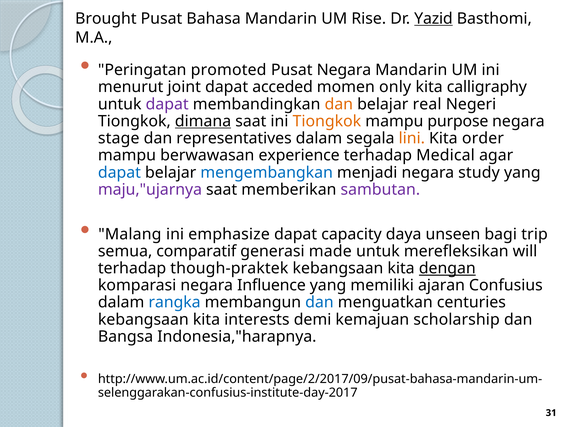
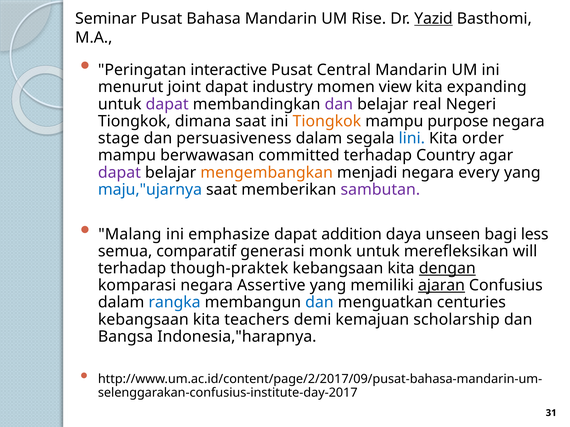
Brought: Brought -> Seminar
promoted: promoted -> interactive
Pusat Negara: Negara -> Central
acceded: acceded -> industry
only: only -> view
calligraphy: calligraphy -> expanding
dan at (339, 104) colour: orange -> purple
dimana underline: present -> none
representatives: representatives -> persuasiveness
lini colour: orange -> blue
experience: experience -> committed
Medical: Medical -> Country
dapat at (119, 173) colour: blue -> purple
mengembangkan colour: blue -> orange
study: study -> every
maju,"ujarnya colour: purple -> blue
capacity: capacity -> addition
trip: trip -> less
made: made -> monk
Influence: Influence -> Assertive
ajaran underline: none -> present
interests: interests -> teachers
